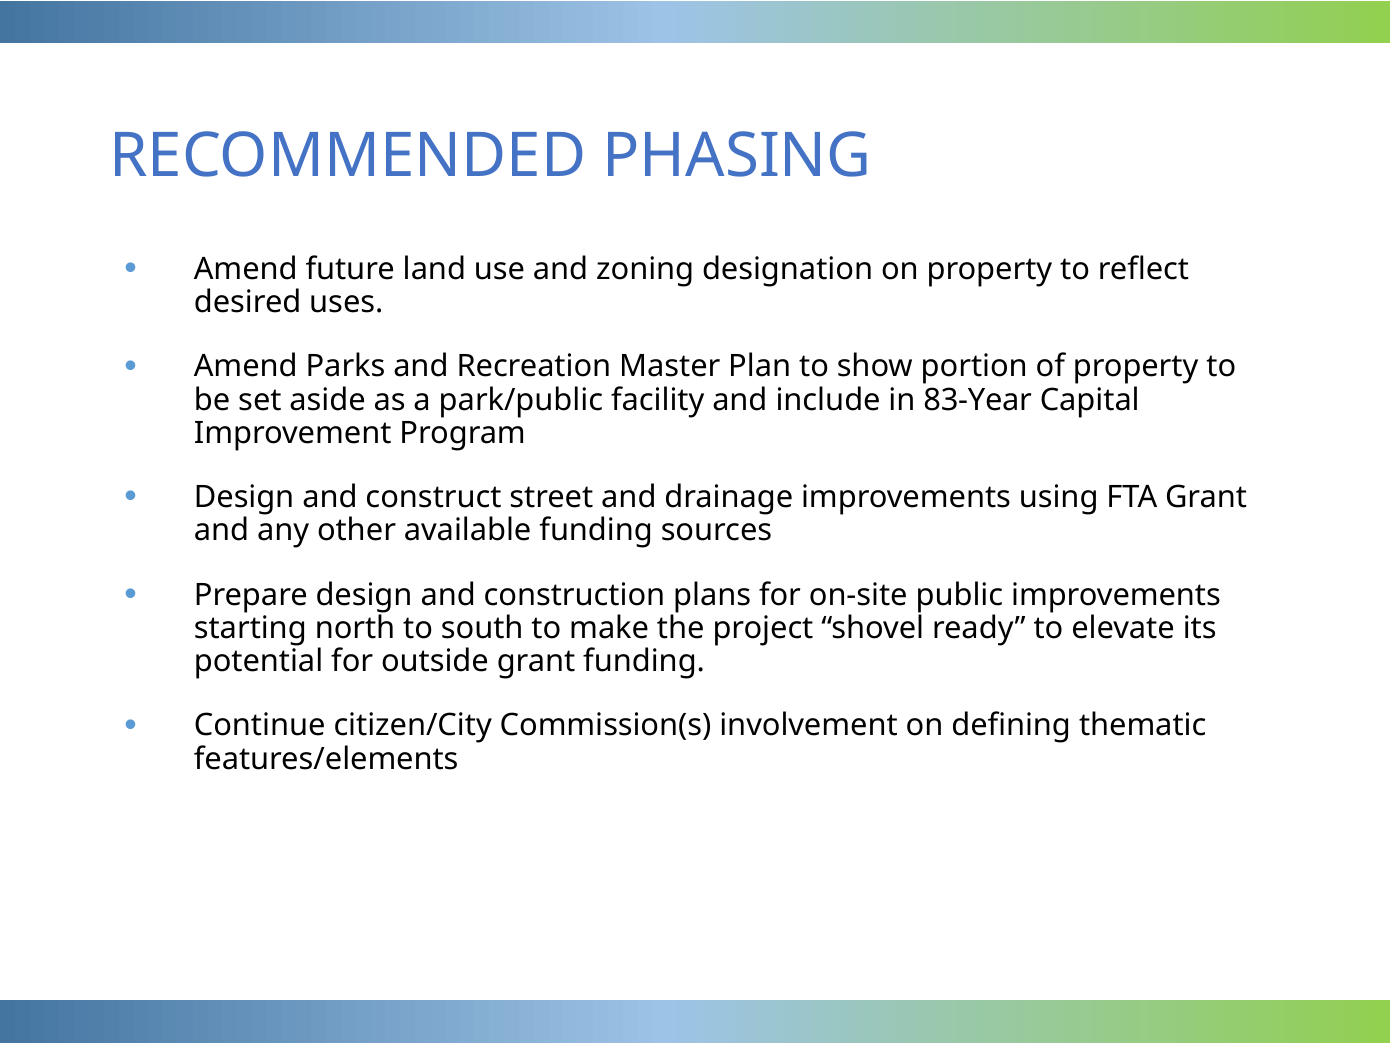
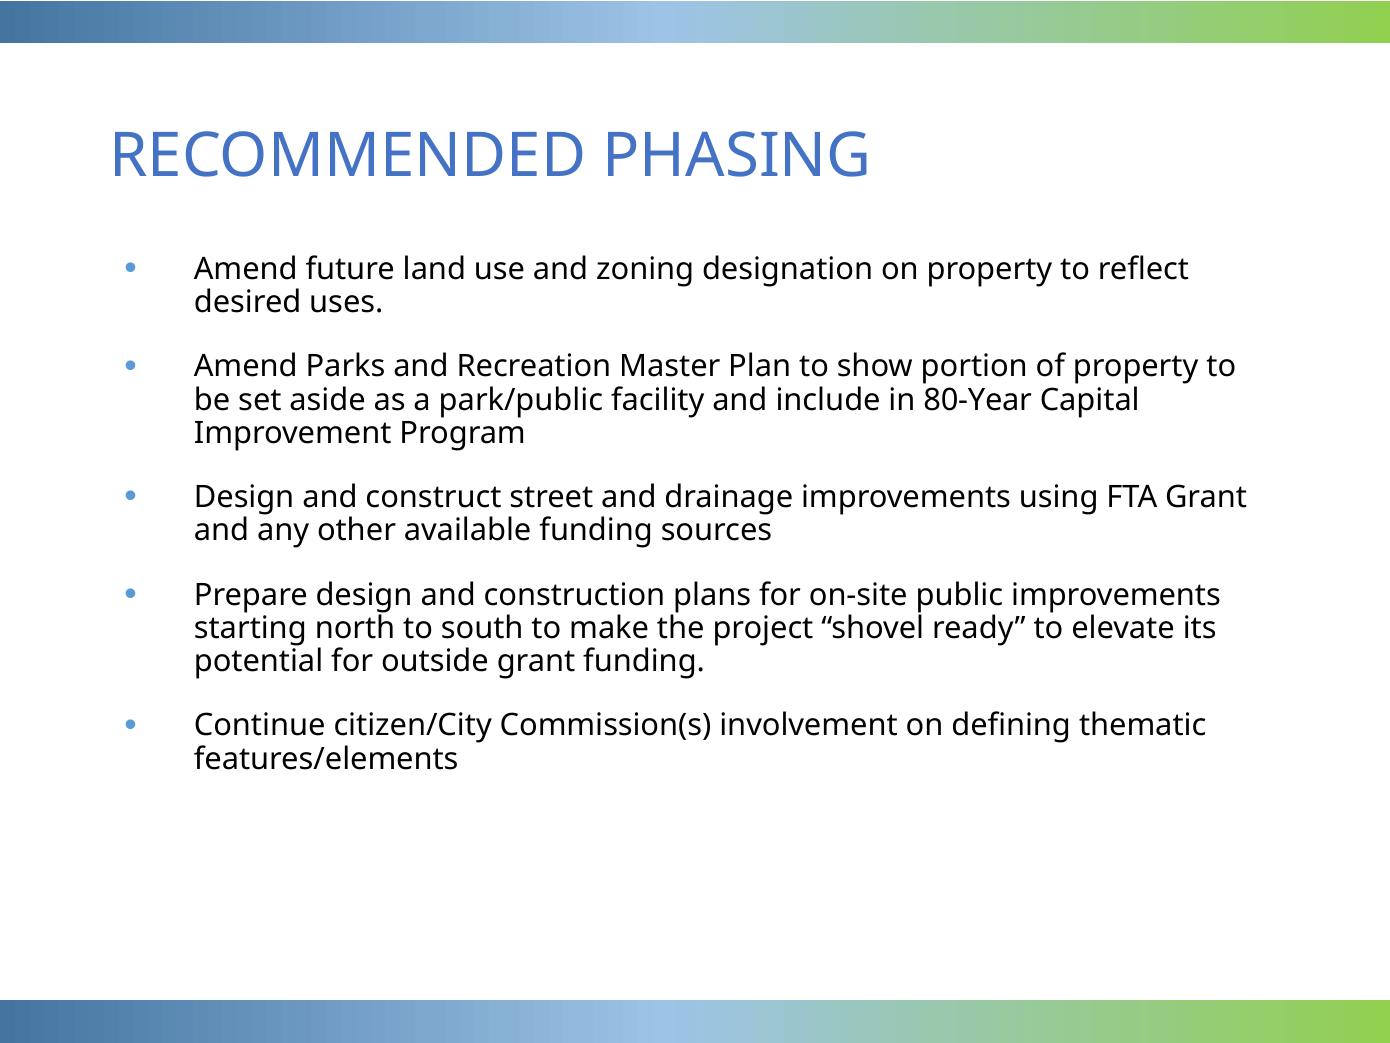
83-Year: 83-Year -> 80-Year
